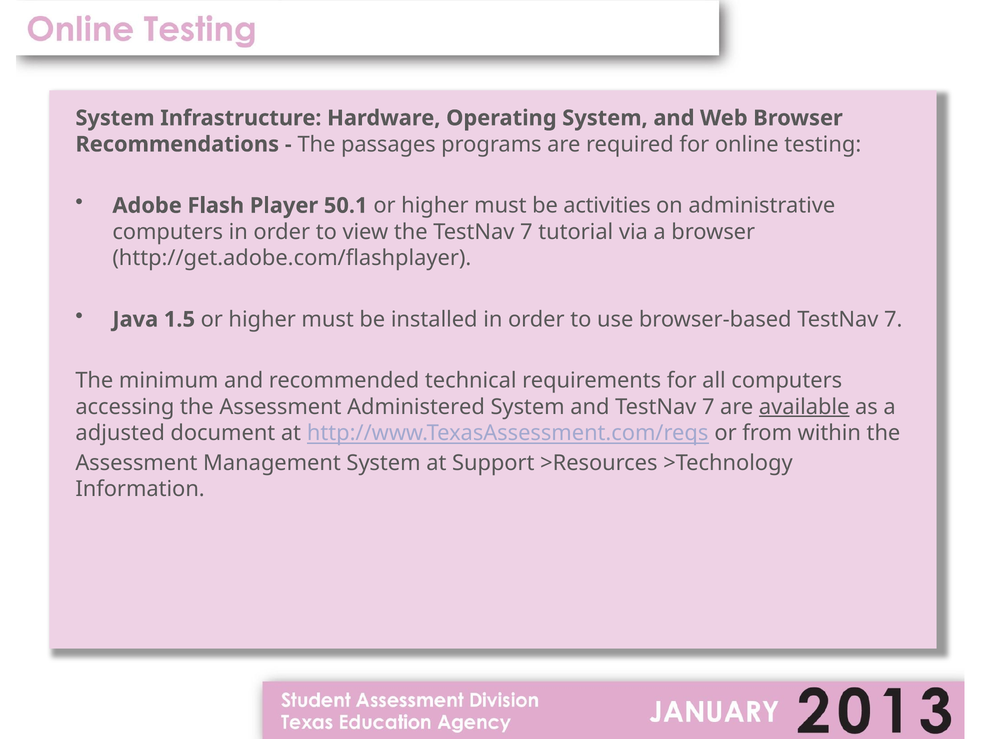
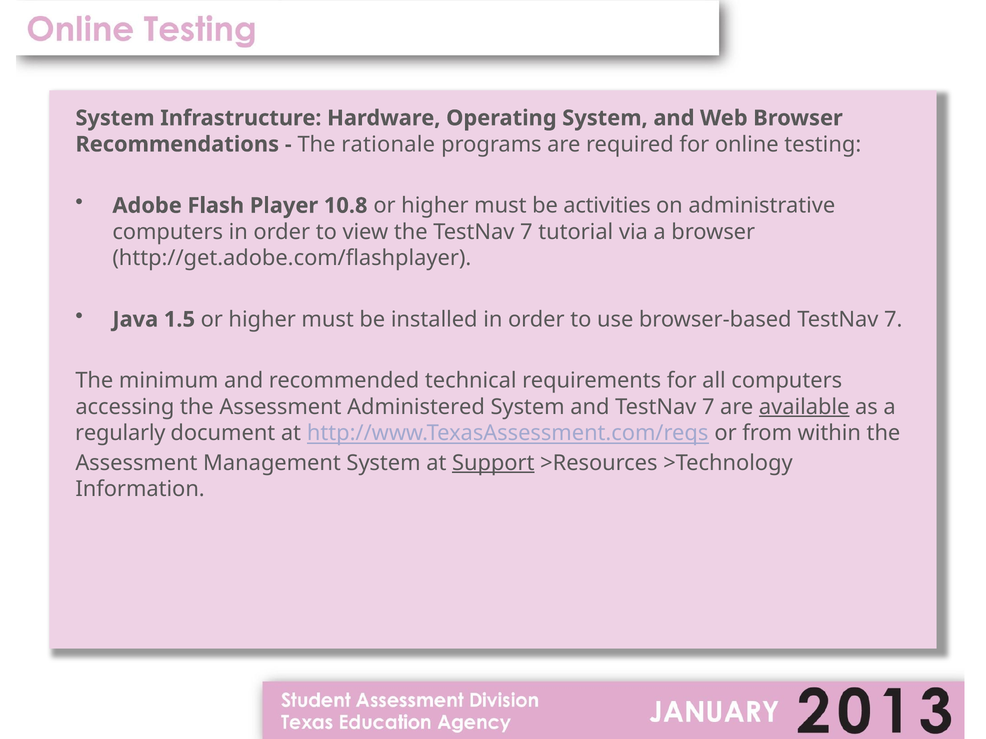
passages: passages -> rationale
50.1: 50.1 -> 10.8
adjusted: adjusted -> regularly
Support underline: none -> present
